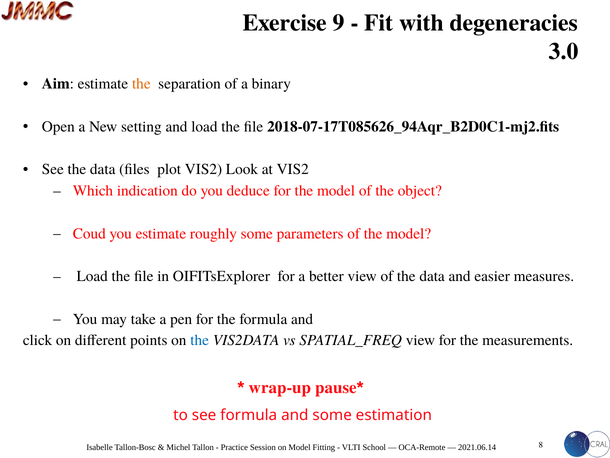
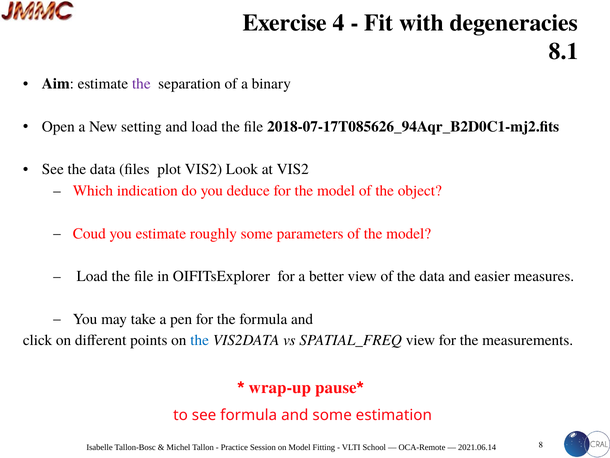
9: 9 -> 4
3.0: 3.0 -> 8.1
the at (141, 84) colour: orange -> purple
